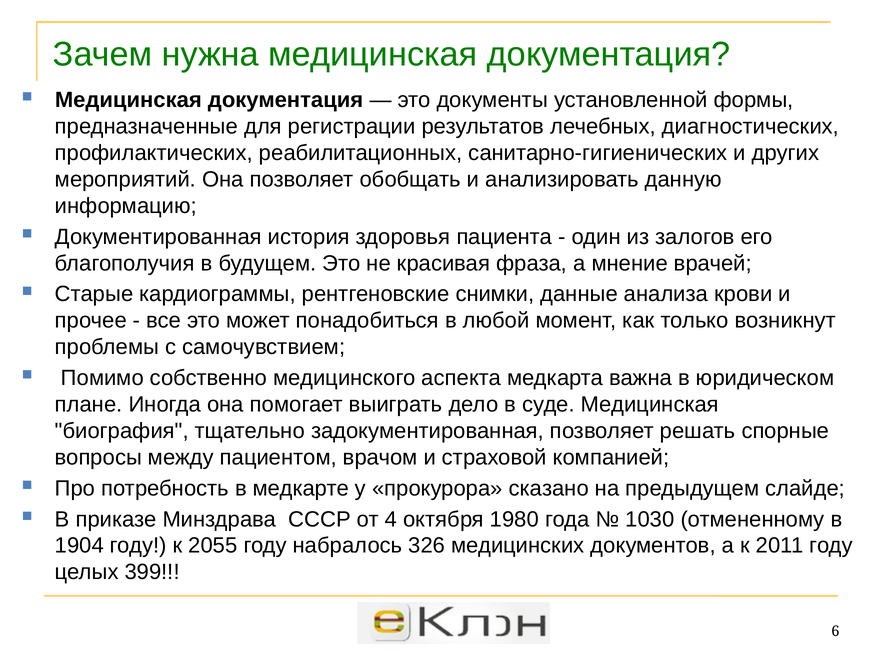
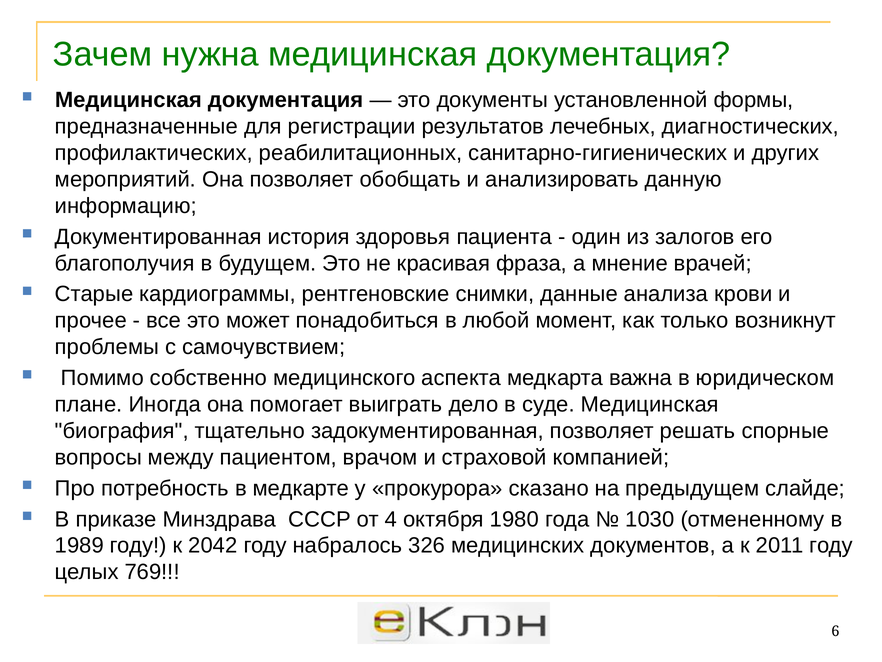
1904: 1904 -> 1989
2055: 2055 -> 2042
399: 399 -> 769
